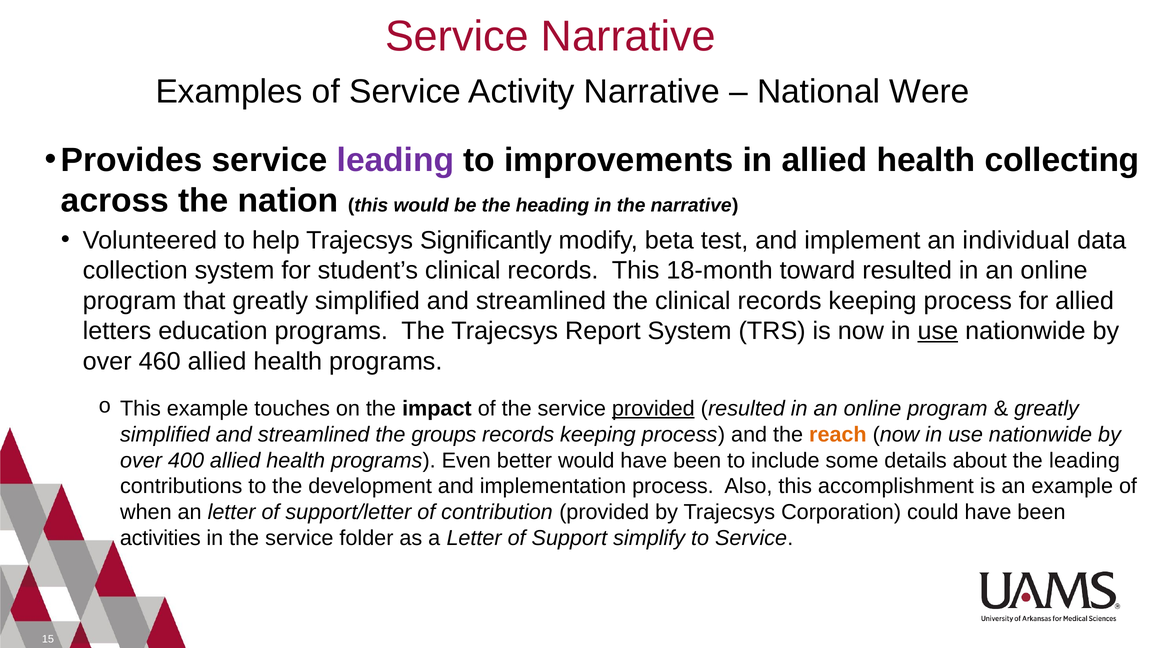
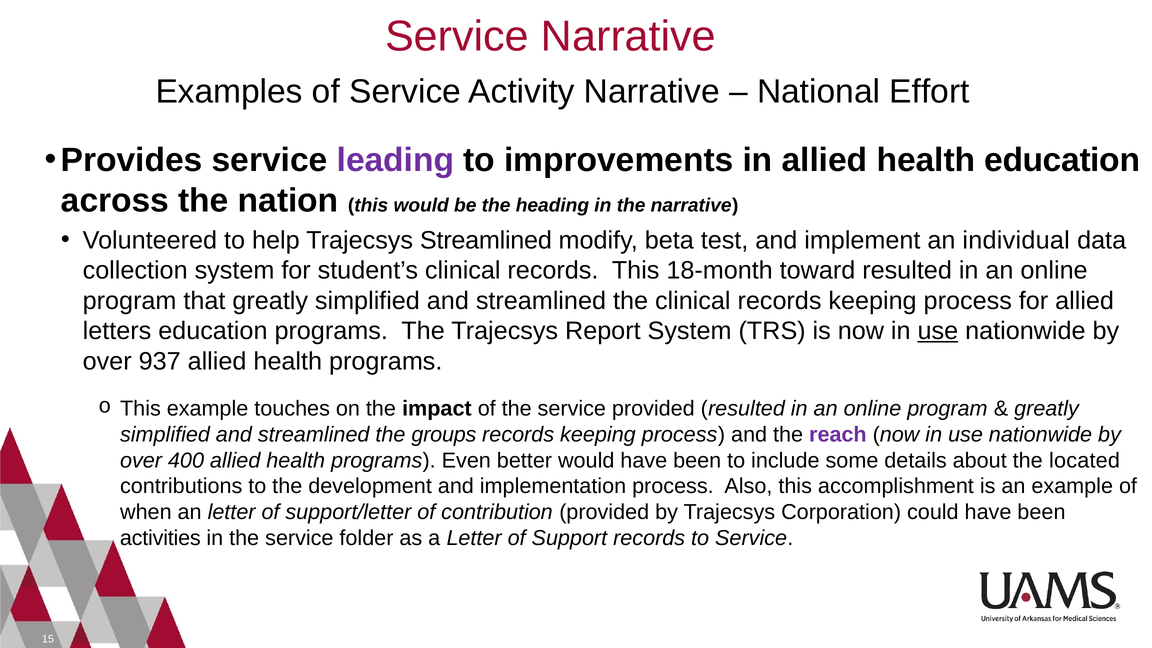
Were: Were -> Effort
health collecting: collecting -> education
Trajecsys Significantly: Significantly -> Streamlined
460: 460 -> 937
provided at (653, 409) underline: present -> none
reach colour: orange -> purple
the leading: leading -> located
Support simplify: simplify -> records
